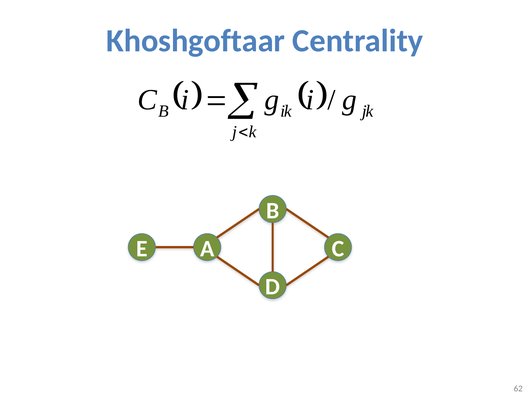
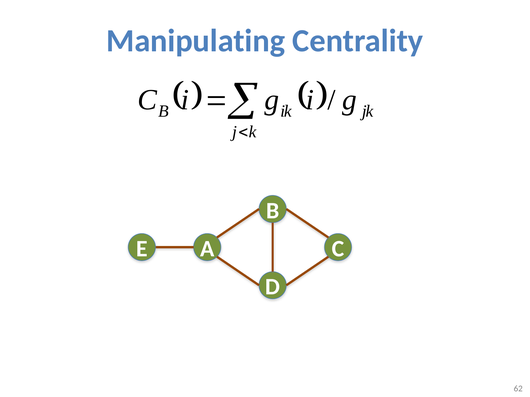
Khoshgoftaar: Khoshgoftaar -> Manipulating
